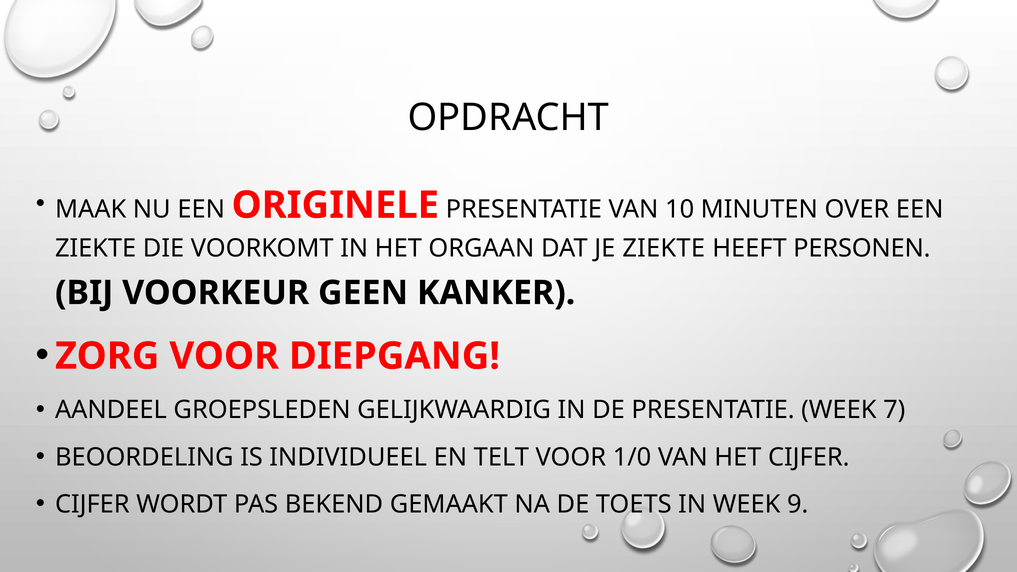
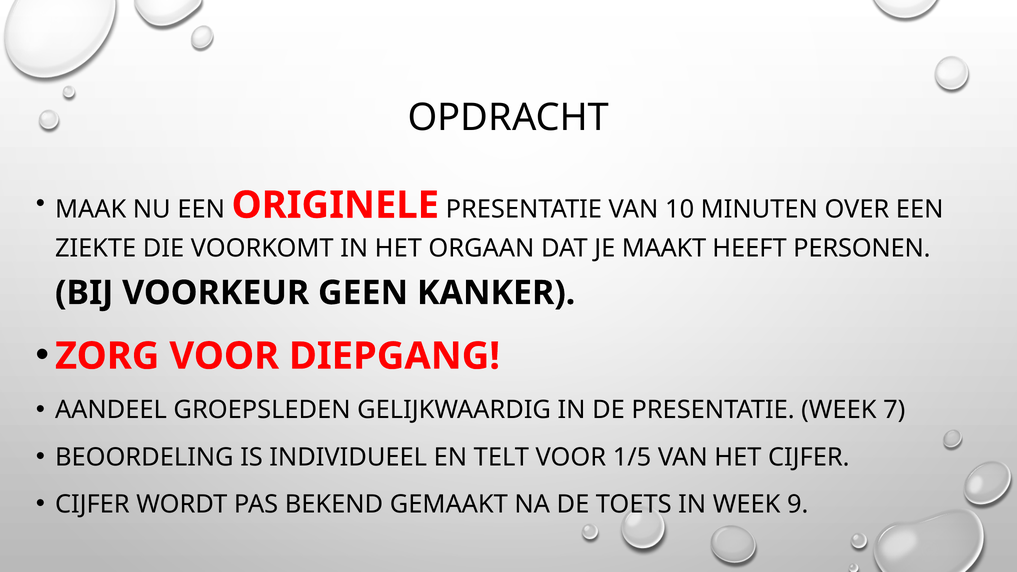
JE ZIEKTE: ZIEKTE -> MAAKT
1/0: 1/0 -> 1/5
